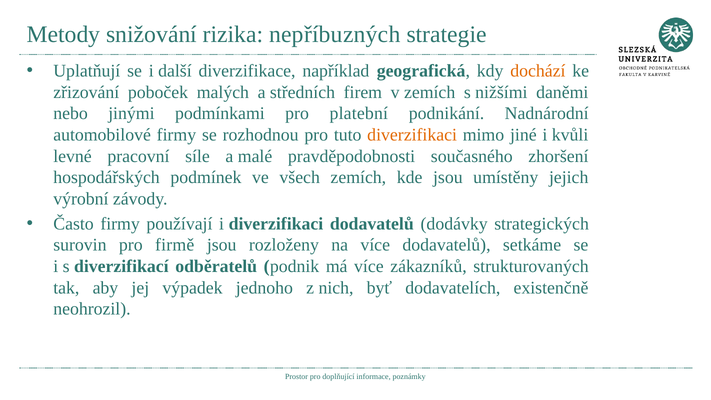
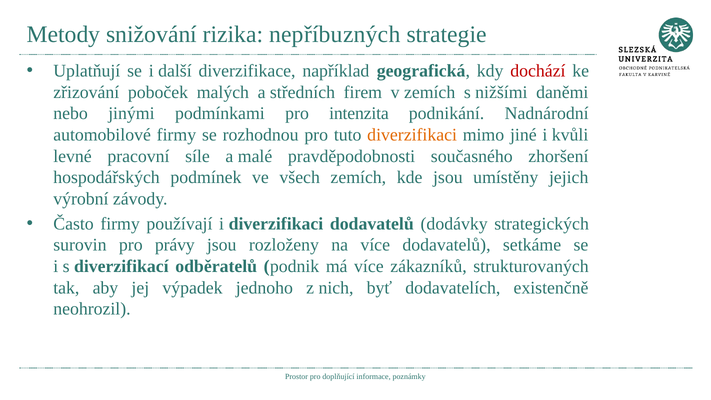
dochází colour: orange -> red
platební: platební -> intenzita
firmě: firmě -> právy
